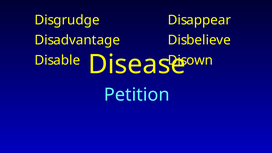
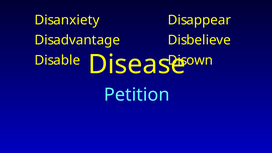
grudge: grudge -> anxiety
